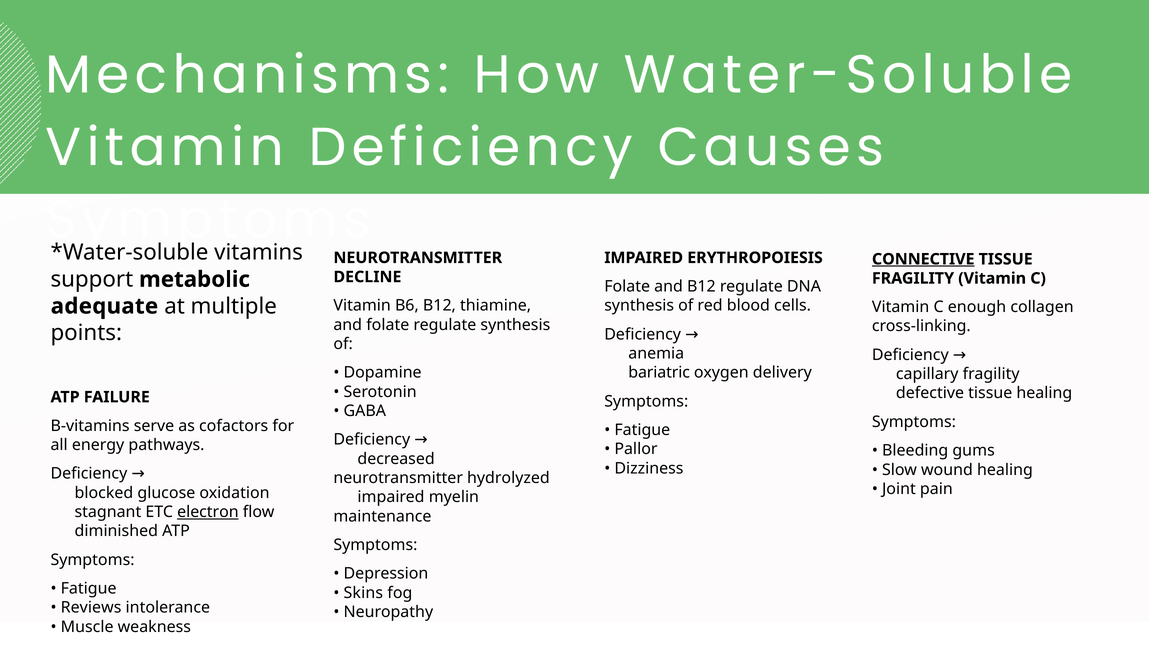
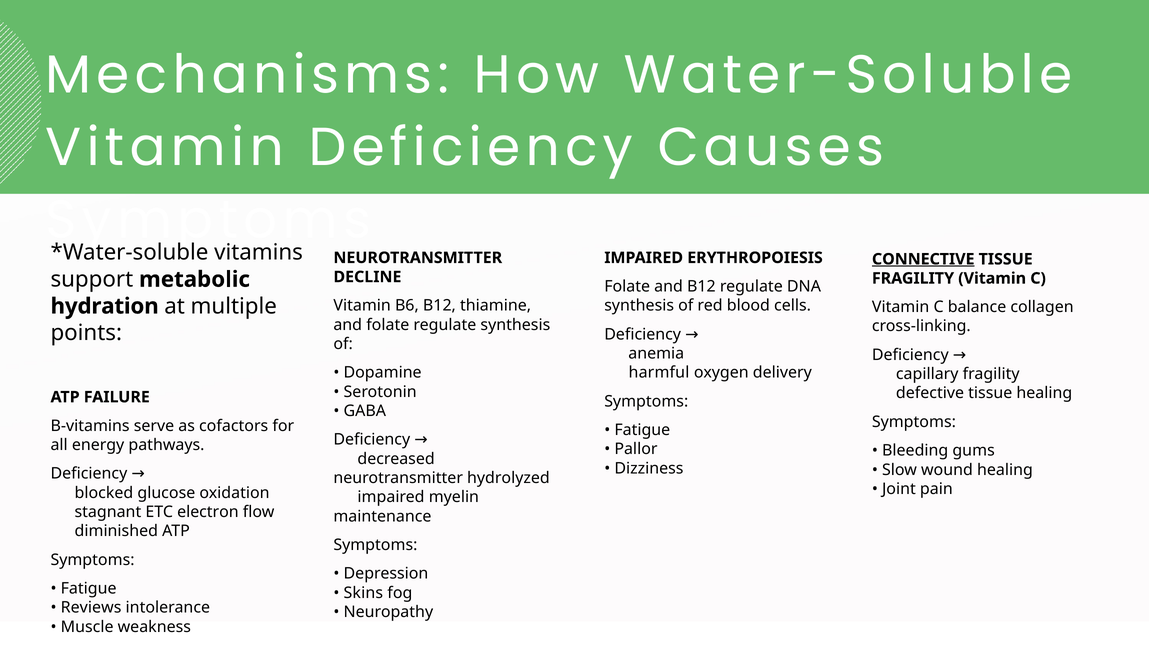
adequate: adequate -> hydration
enough: enough -> balance
bariatric: bariatric -> harmful
electron underline: present -> none
